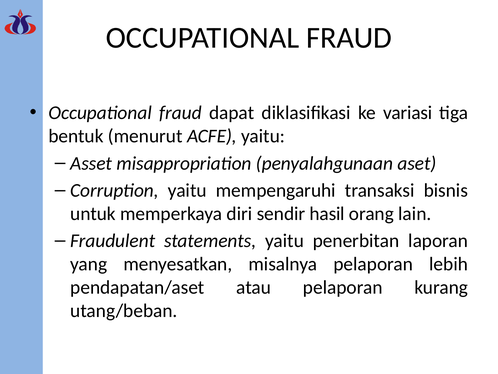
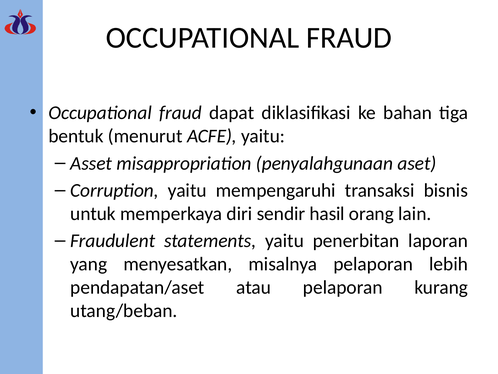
variasi: variasi -> bahan
